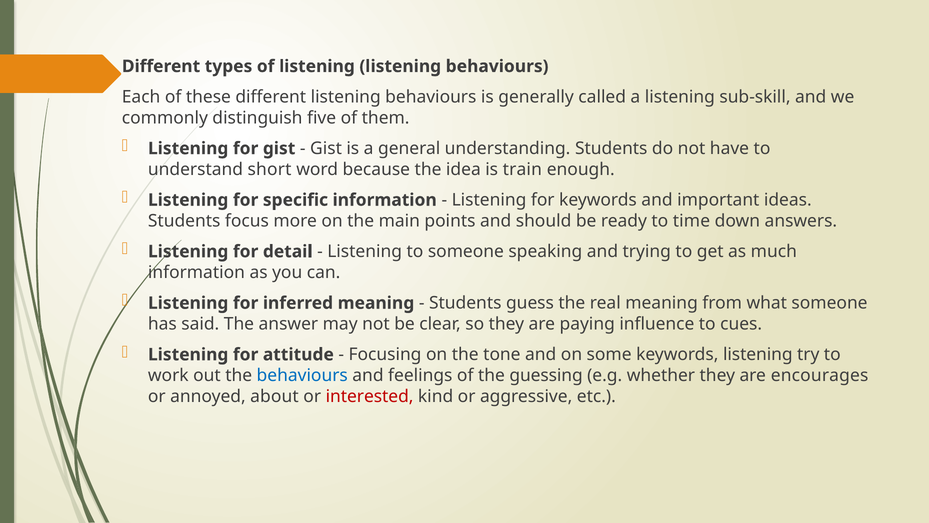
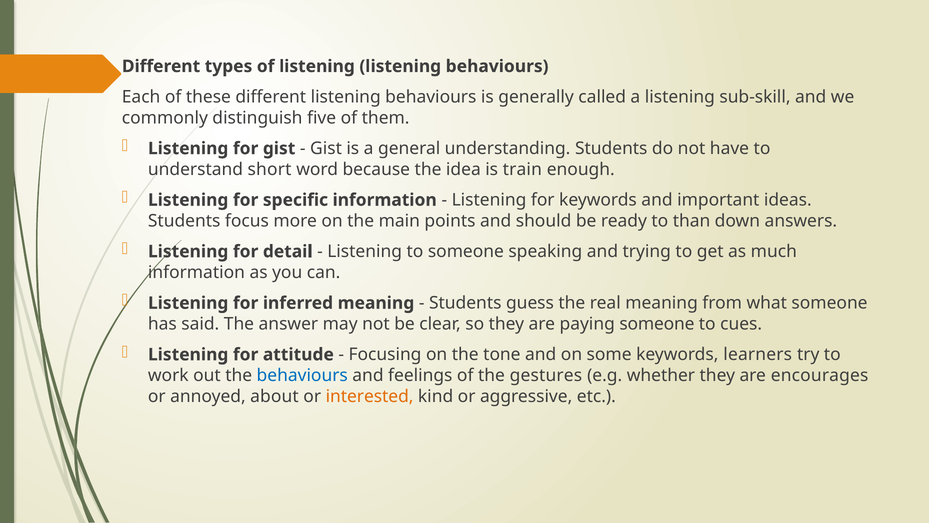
time: time -> than
paying influence: influence -> someone
keywords listening: listening -> learners
guessing: guessing -> gestures
interested colour: red -> orange
